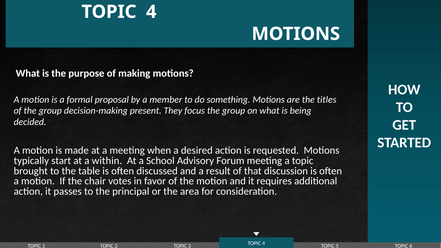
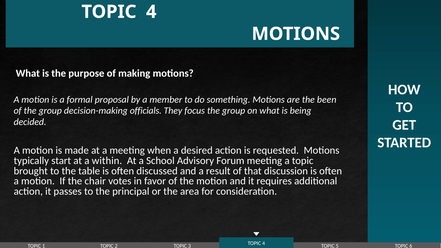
titles: titles -> been
present: present -> officials
